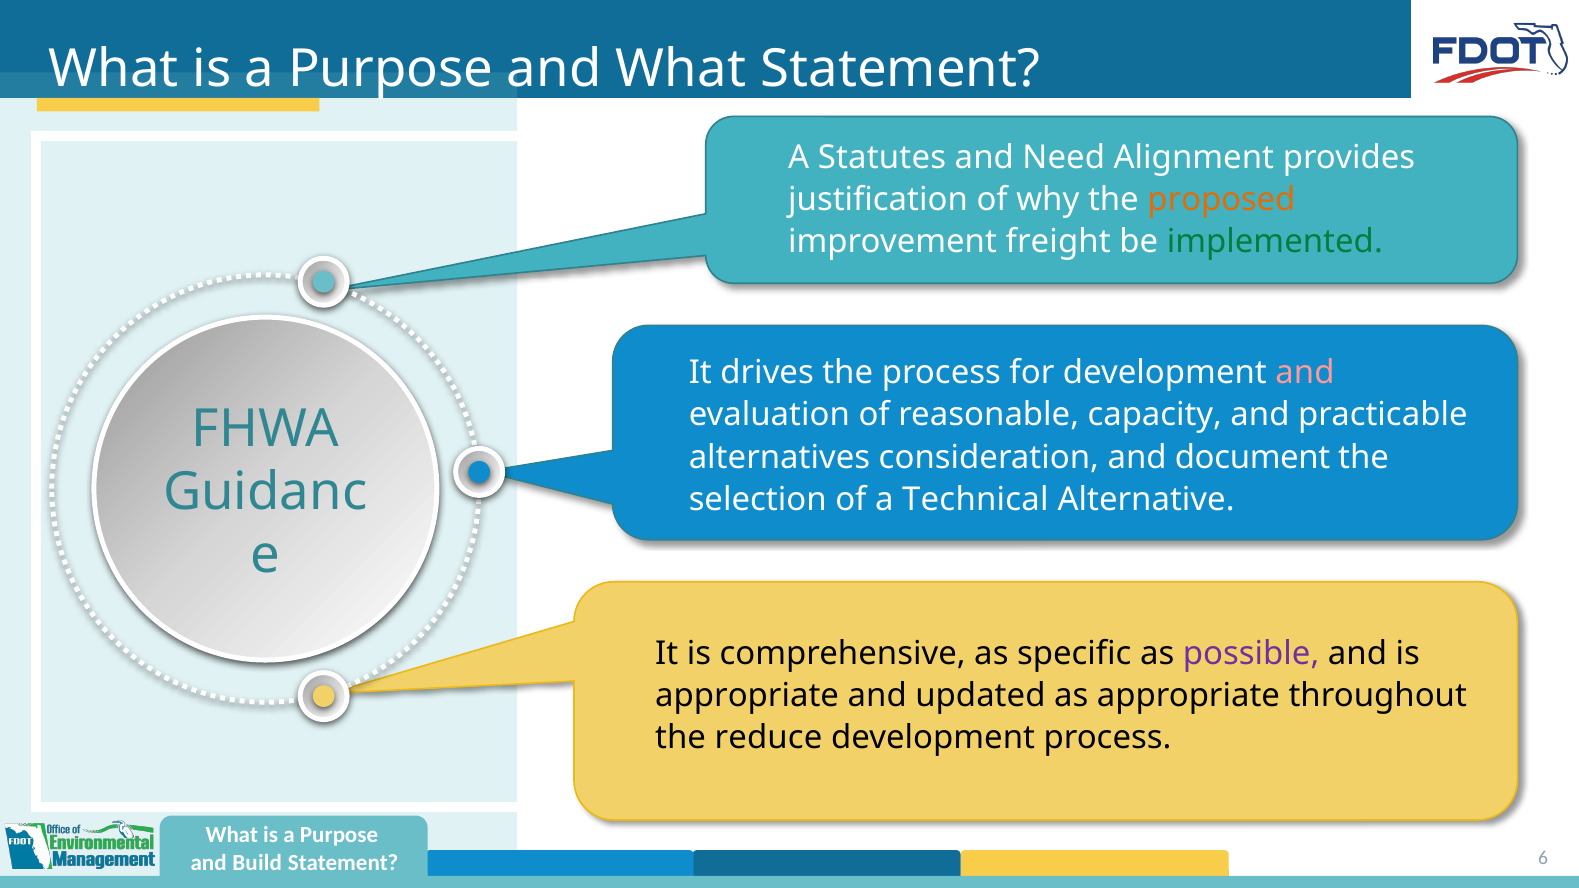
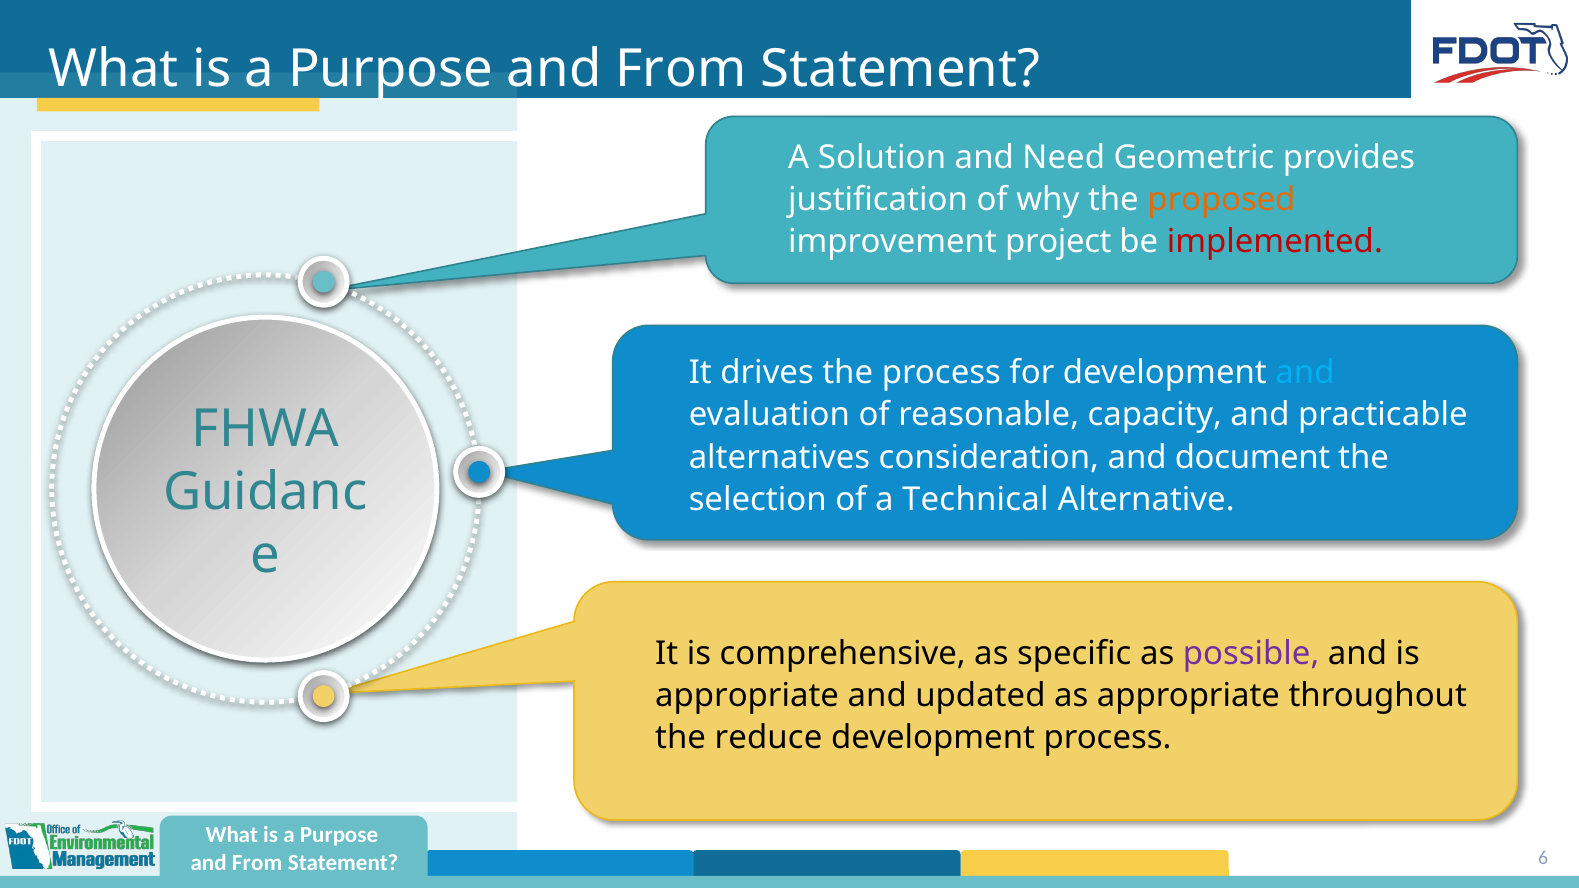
What at (681, 70): What -> From
Statutes: Statutes -> Solution
Alignment: Alignment -> Geometric
freight: freight -> project
implemented colour: green -> red
and at (1305, 373) colour: pink -> light blue
Build at (257, 863): Build -> From
